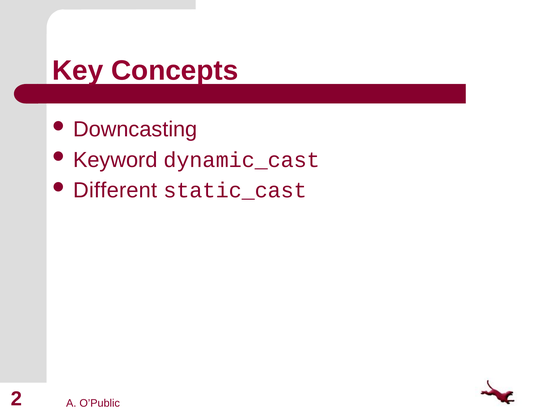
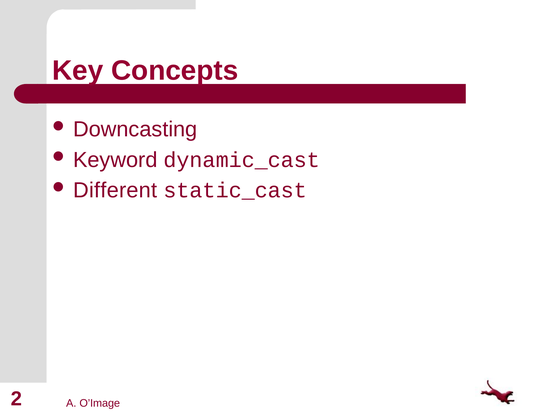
O’Public: O’Public -> O’Image
